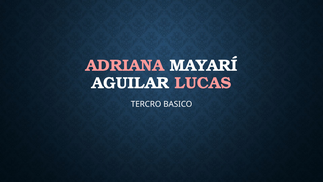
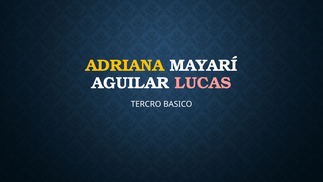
ADRIANA colour: pink -> yellow
